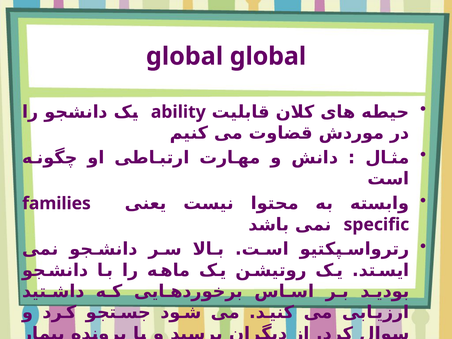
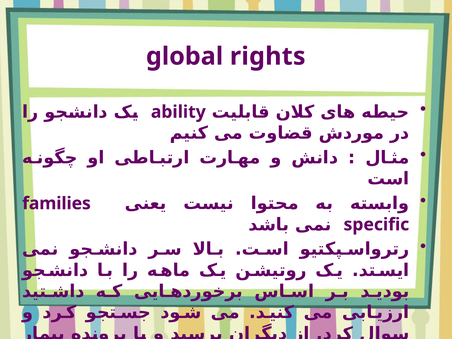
global global: global -> rights
